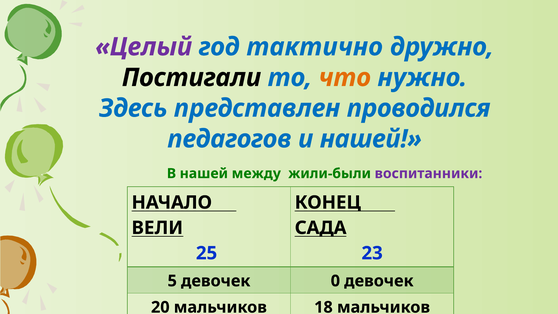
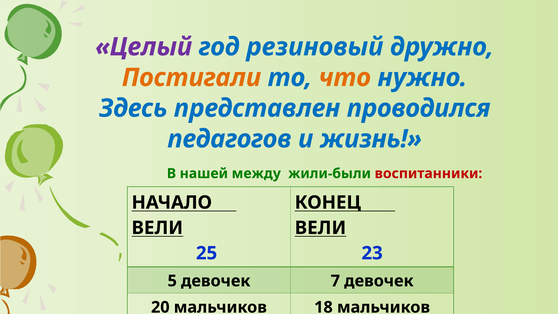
тактично: тактично -> резиновый
Постигали colour: black -> orange
и нашей: нашей -> жизнь
воспитанники colour: purple -> red
САДА at (321, 228): САДА -> ВЕЛИ
0: 0 -> 7
